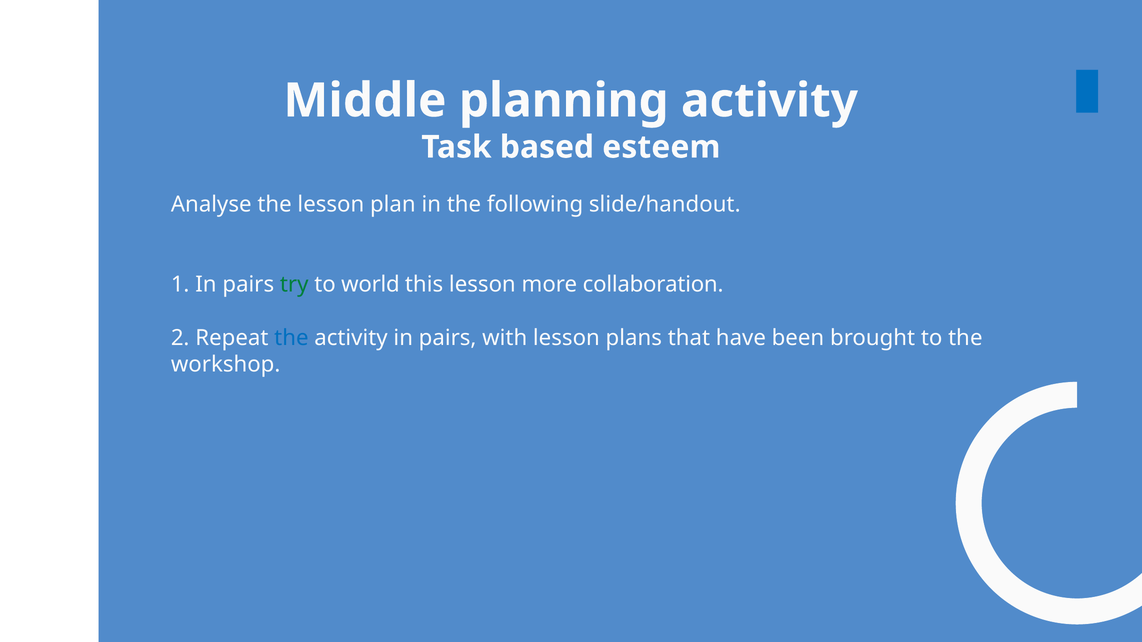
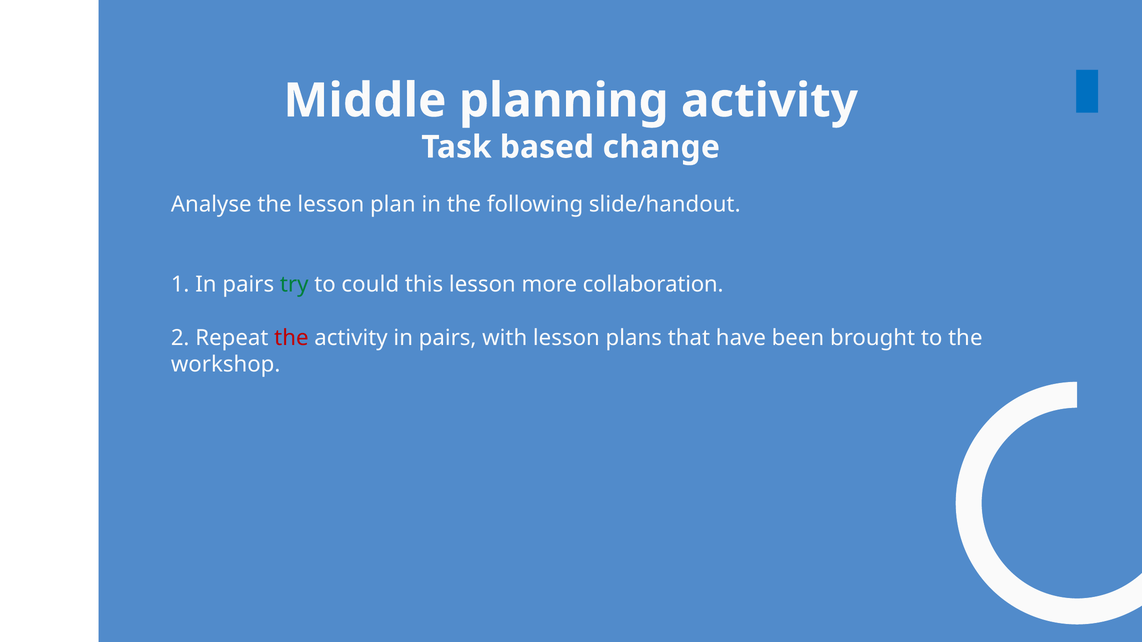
esteem: esteem -> change
world: world -> could
the at (291, 338) colour: blue -> red
